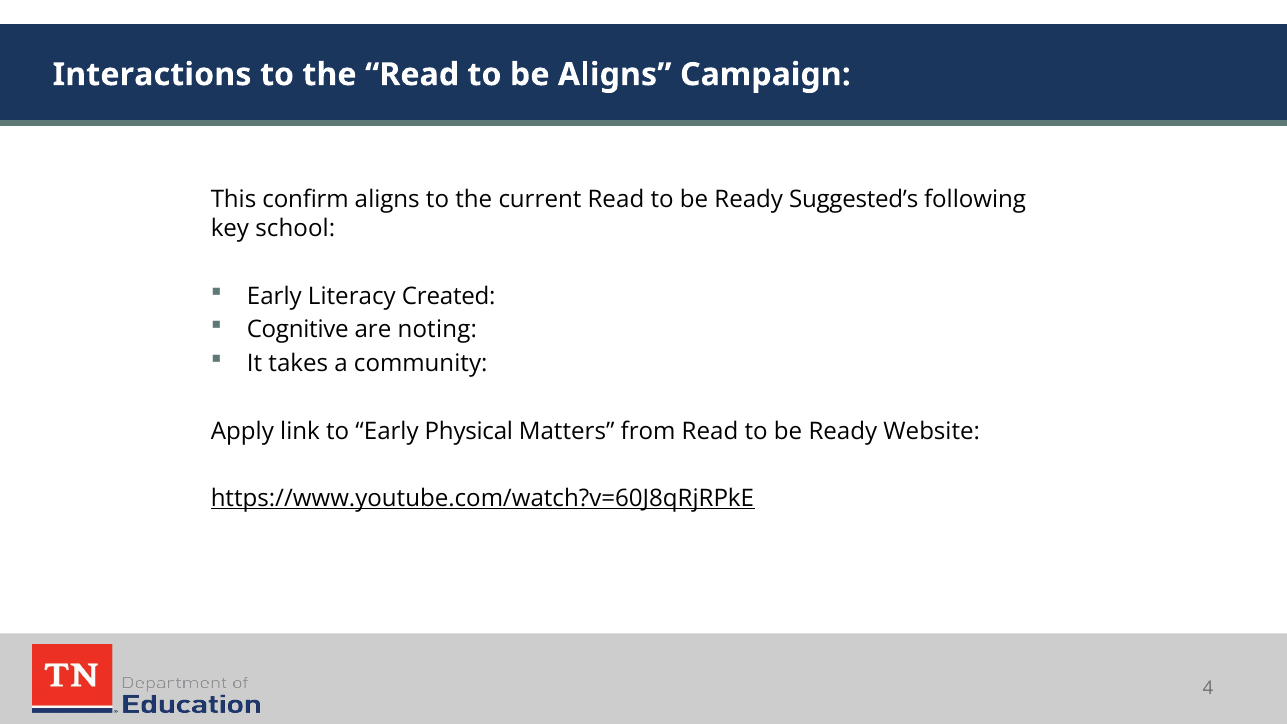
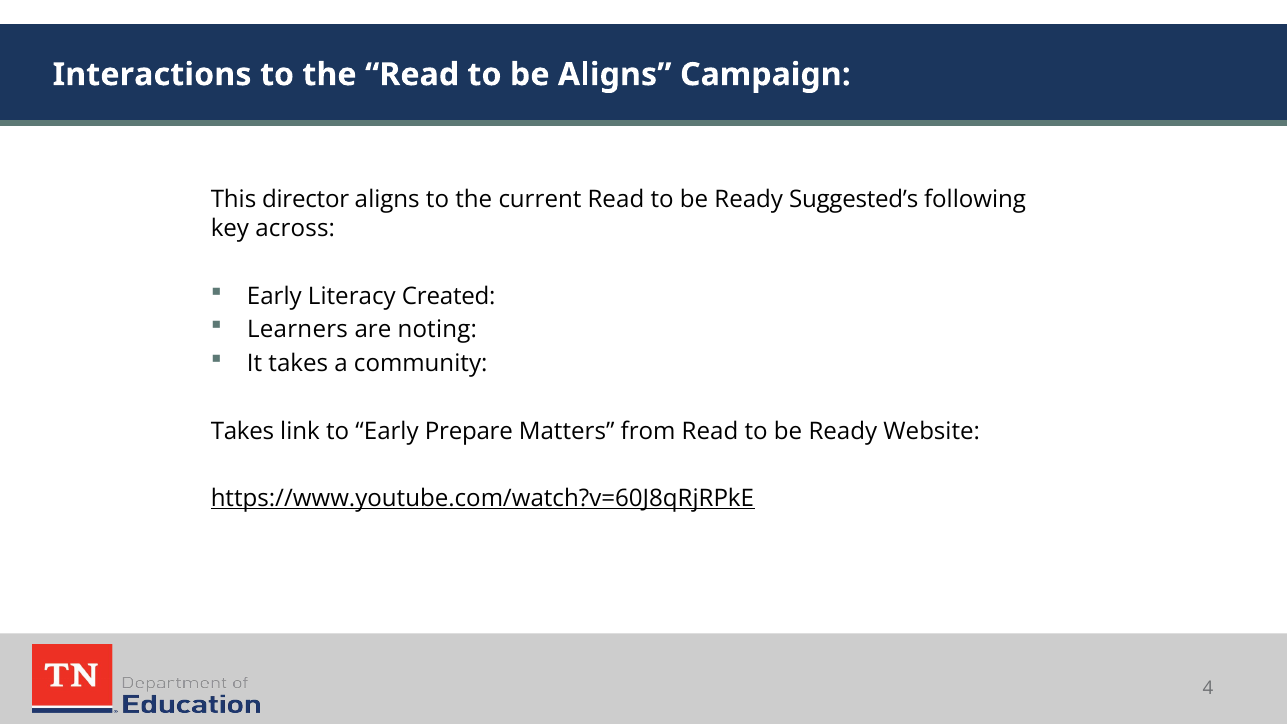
confirm: confirm -> director
school: school -> across
Cognitive: Cognitive -> Learners
Apply at (242, 431): Apply -> Takes
Physical: Physical -> Prepare
